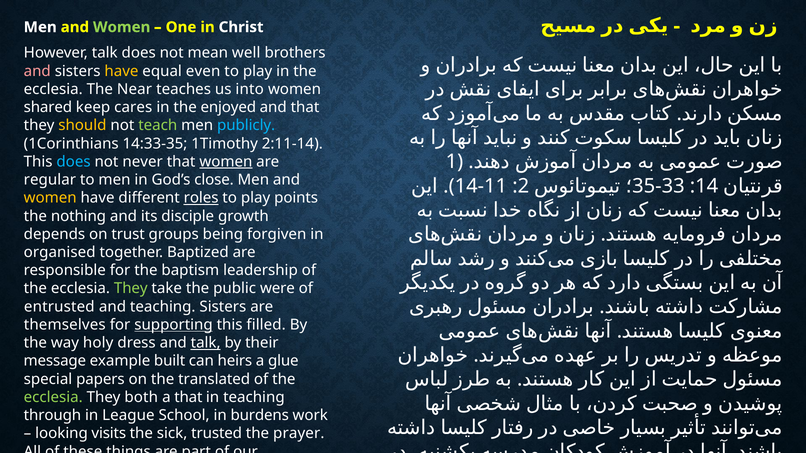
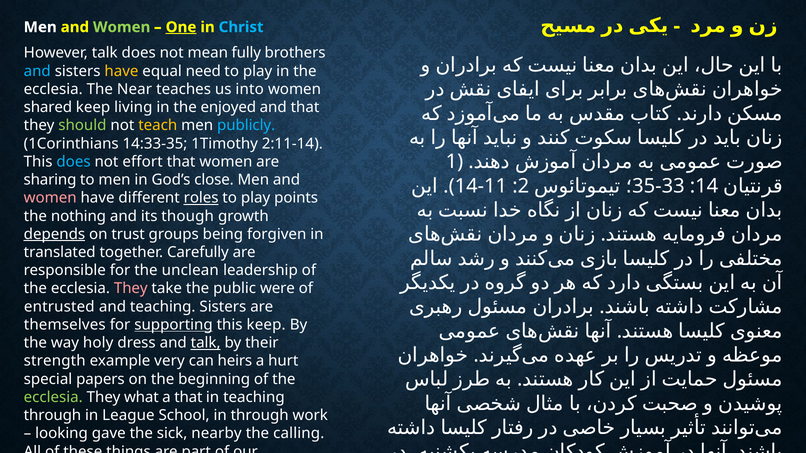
One underline: none -> present
Christ colour: white -> light blue
well: well -> fully
and at (37, 71) colour: pink -> light blue
even: even -> need
cares: cares -> living
should colour: yellow -> light green
teach colour: light green -> yellow
never: never -> effort
women at (226, 162) underline: present -> none
regular: regular -> sharing
women at (50, 198) colour: yellow -> pink
disciple: disciple -> though
depends underline: none -> present
organised: organised -> translated
Baptized: Baptized -> Carefully
baptism: baptism -> unclean
They at (131, 289) colour: light green -> pink
this filled: filled -> keep
message: message -> strength
built: built -> very
glue: glue -> hurt
translated: translated -> beginning
both: both -> what
in burdens: burdens -> through
visits: visits -> gave
trusted: trusted -> nearby
prayer: prayer -> calling
